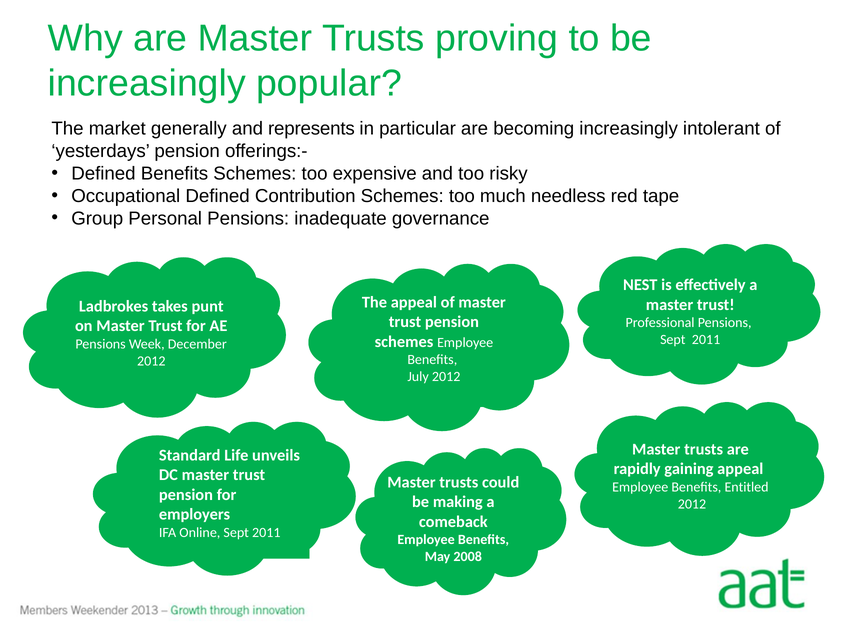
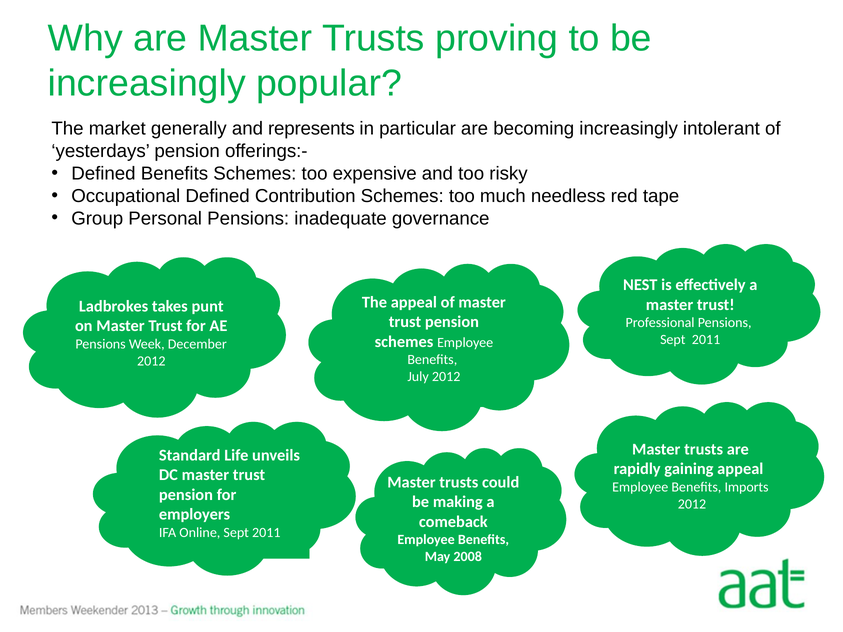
Entitled: Entitled -> Imports
